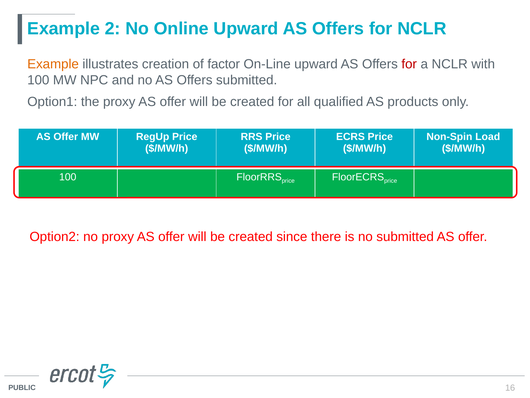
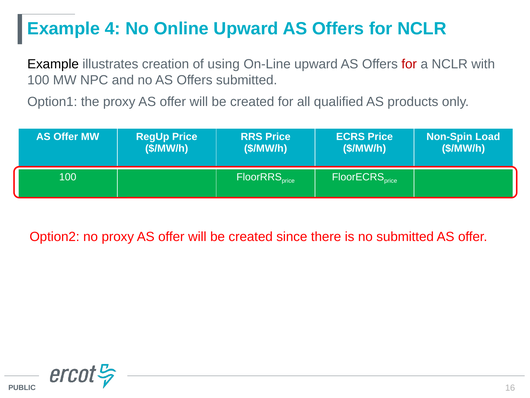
2: 2 -> 4
Example at (53, 64) colour: orange -> black
factor: factor -> using
